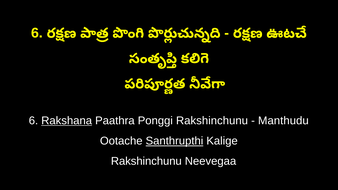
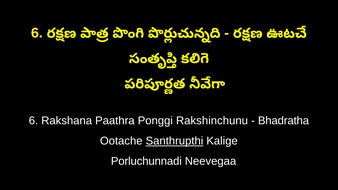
Rakshana underline: present -> none
Manthudu: Manthudu -> Bhadratha
Rakshinchunu at (146, 161): Rakshinchunu -> Porluchunnadi
